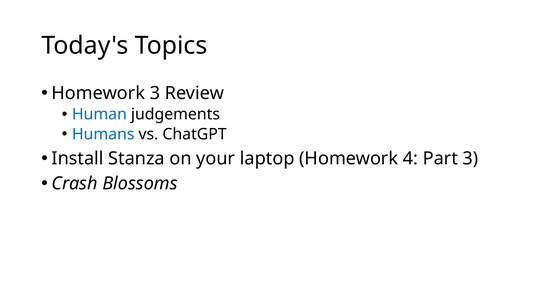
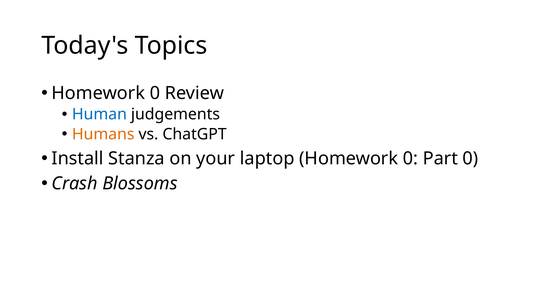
3 at (155, 93): 3 -> 0
Humans colour: blue -> orange
laptop Homework 4: 4 -> 0
Part 3: 3 -> 0
